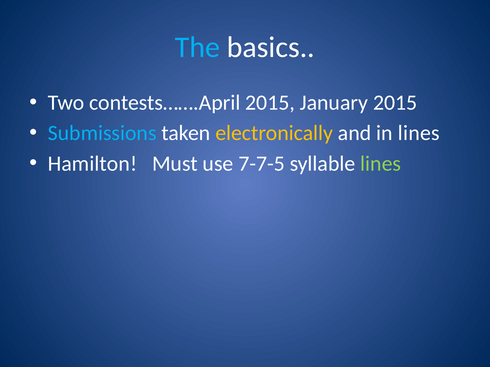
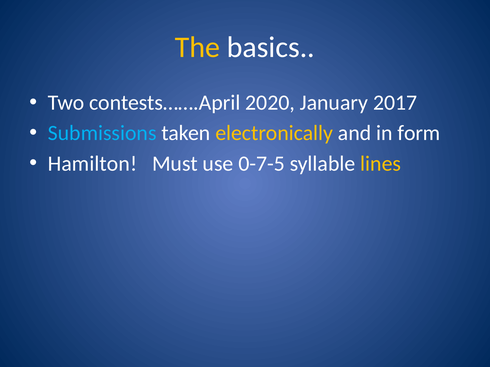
The colour: light blue -> yellow
contests…….April 2015: 2015 -> 2020
January 2015: 2015 -> 2017
in lines: lines -> form
7-7-5: 7-7-5 -> 0-7-5
lines at (381, 164) colour: light green -> yellow
